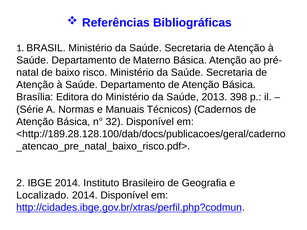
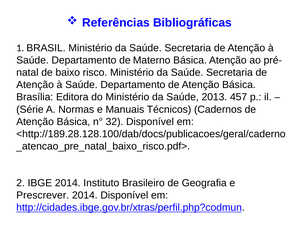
398: 398 -> 457
Localizado: Localizado -> Prescrever
